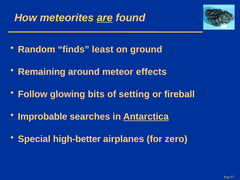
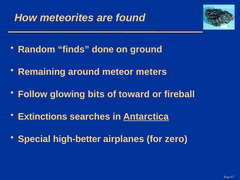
are underline: present -> none
least: least -> done
effects: effects -> meters
setting: setting -> toward
Improbable: Improbable -> Extinctions
